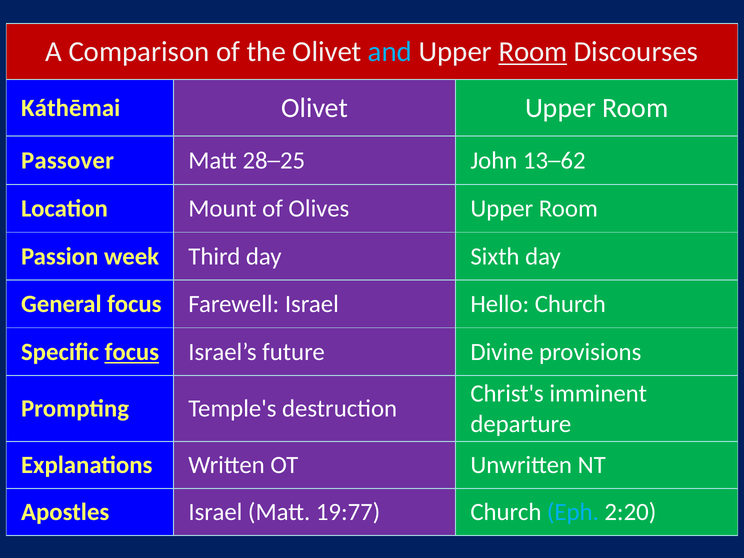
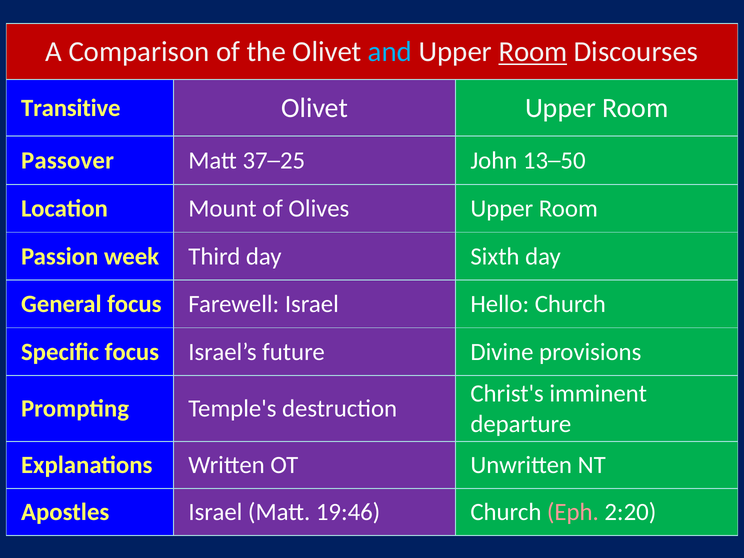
Káthēmai: Káthēmai -> Transitive
28─25: 28─25 -> 37─25
13─62: 13─62 -> 13─50
focus at (132, 352) underline: present -> none
19:77: 19:77 -> 19:46
Eph colour: light blue -> pink
